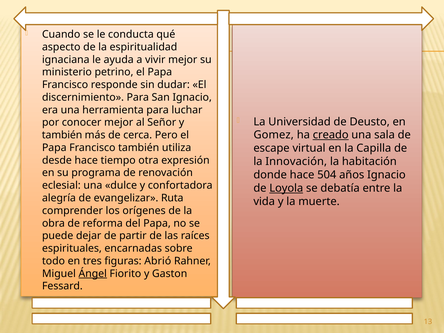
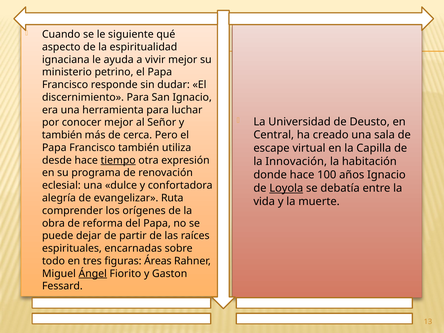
conducta: conducta -> siguiente
Gomez: Gomez -> Central
creado underline: present -> none
tiempo underline: none -> present
504: 504 -> 100
Abrió: Abrió -> Áreas
